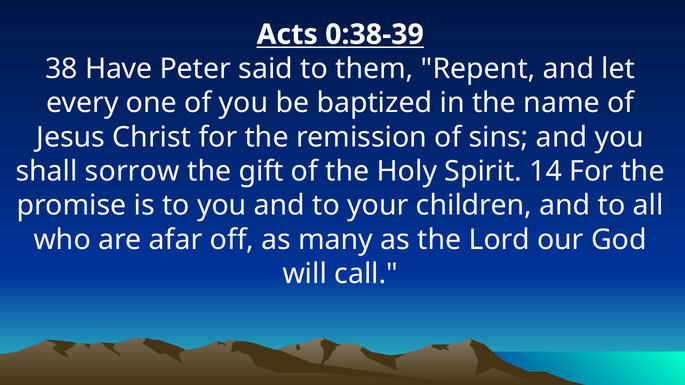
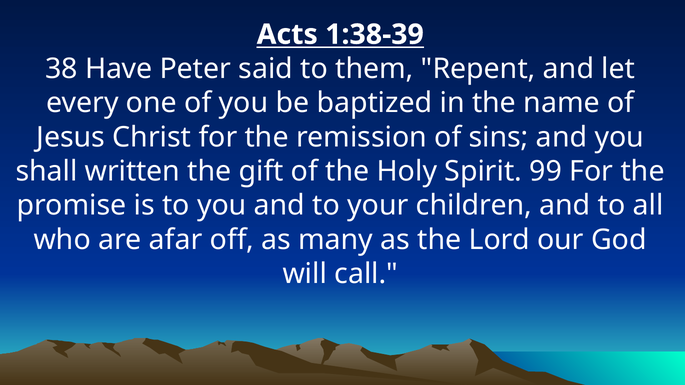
0:38-39: 0:38-39 -> 1:38-39
sorrow: sorrow -> written
14: 14 -> 99
